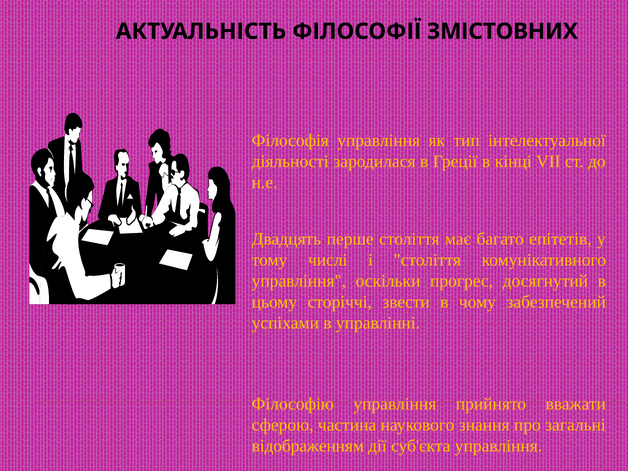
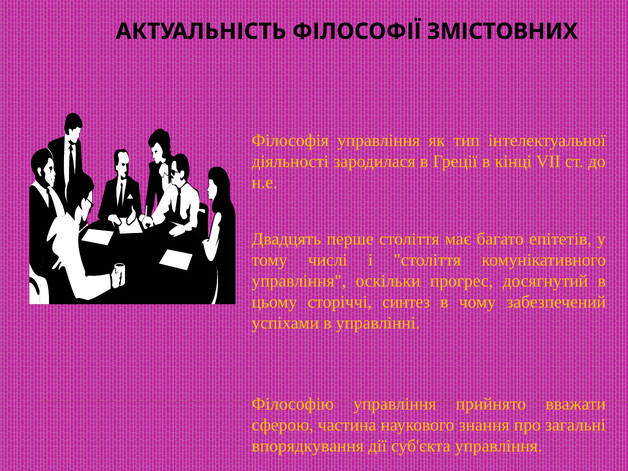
звести: звести -> синтез
відображенням: відображенням -> впорядкування
